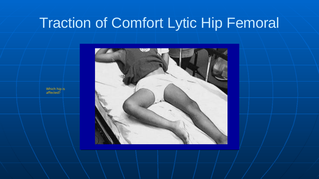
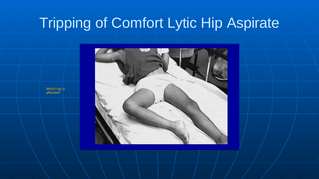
Traction: Traction -> Tripping
Femoral: Femoral -> Aspirate
